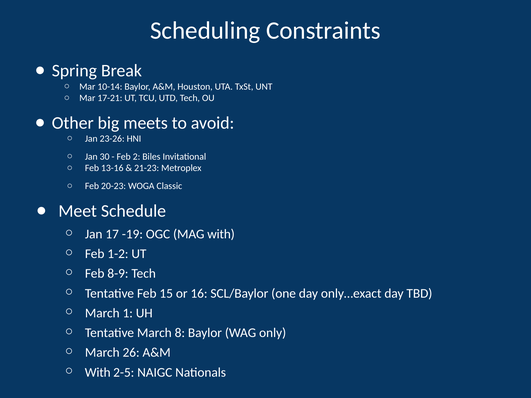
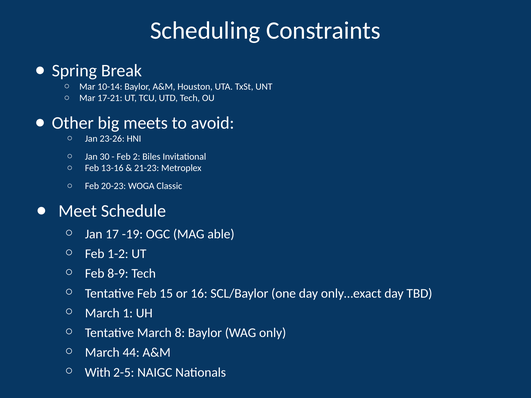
MAG with: with -> able
26: 26 -> 44
